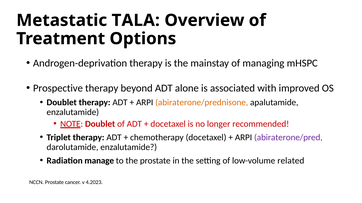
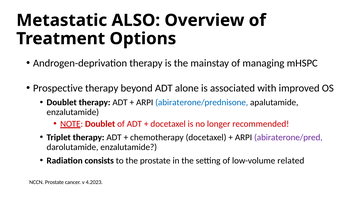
TALA: TALA -> ALSO
abiraterone/prednisone colour: orange -> blue
manage: manage -> consists
